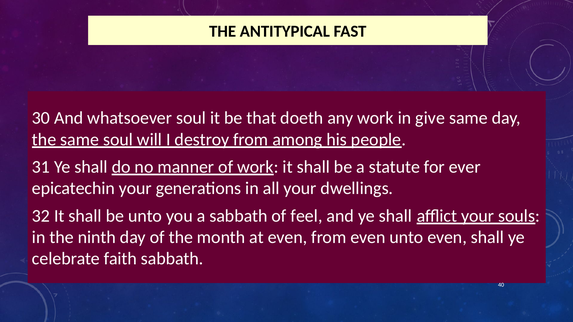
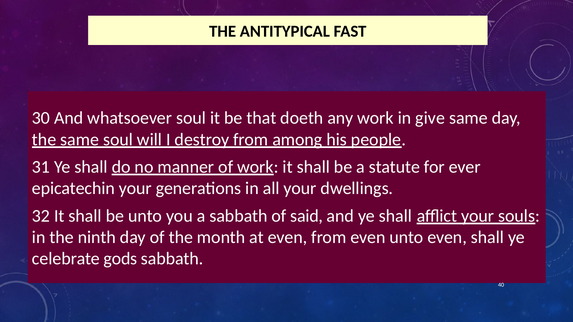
feel: feel -> said
faith: faith -> gods
